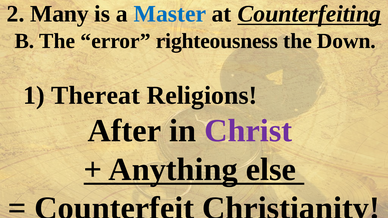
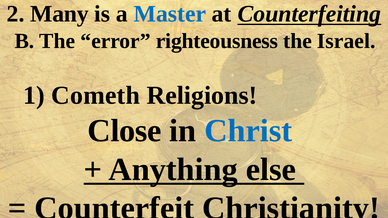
Down: Down -> Israel
Thereat: Thereat -> Cometh
After: After -> Close
Christ colour: purple -> blue
